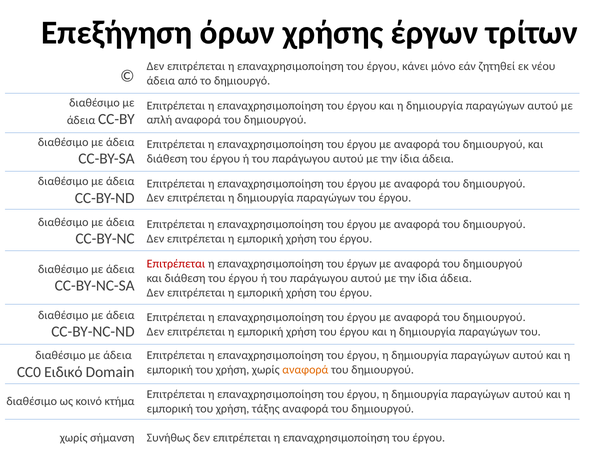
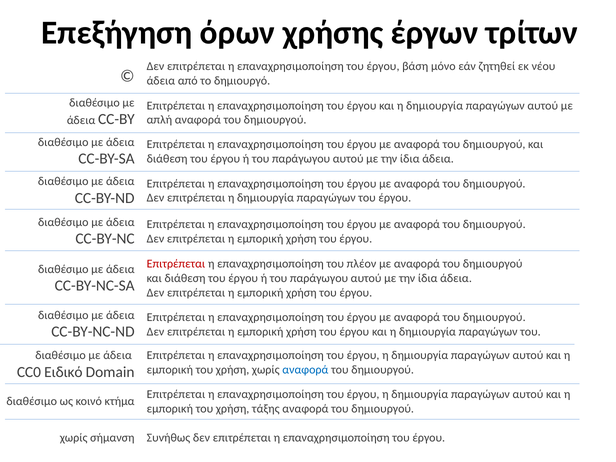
κάνει: κάνει -> βάση
του έργων: έργων -> πλέον
αναφορά at (305, 370) colour: orange -> blue
